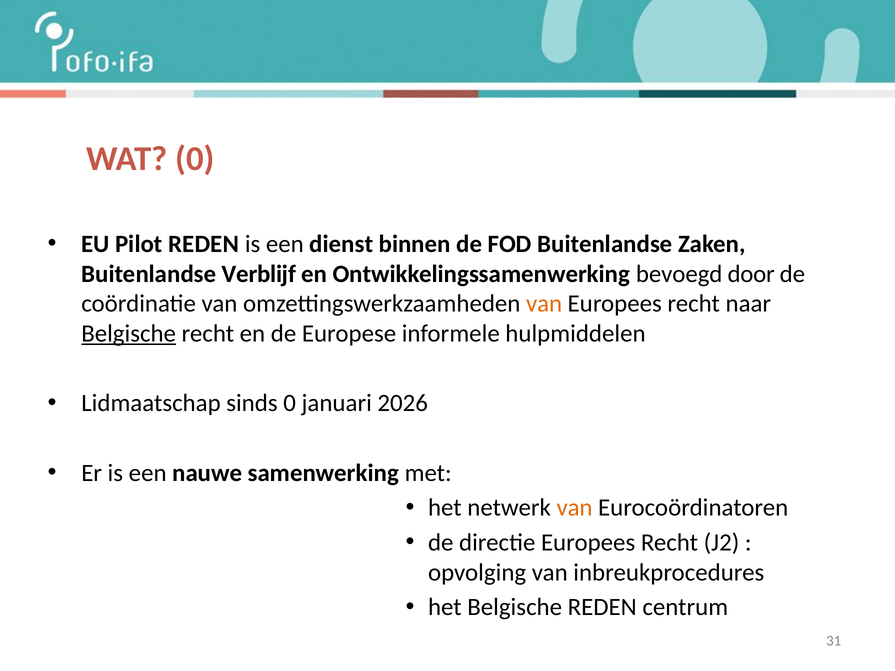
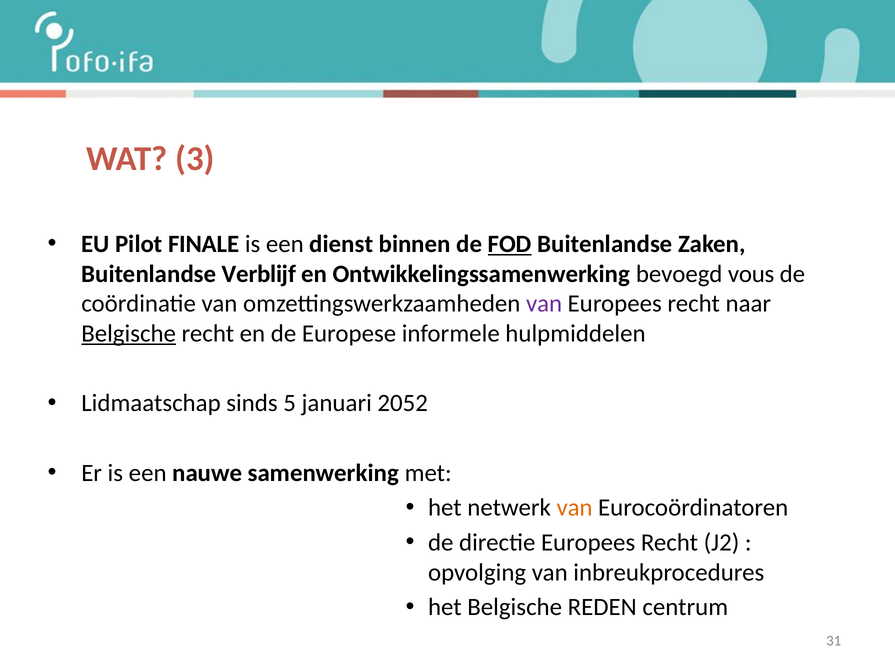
WAT 0: 0 -> 3
Pilot REDEN: REDEN -> FINALE
FOD underline: none -> present
door: door -> vous
van at (544, 304) colour: orange -> purple
sinds 0: 0 -> 5
2026: 2026 -> 2052
